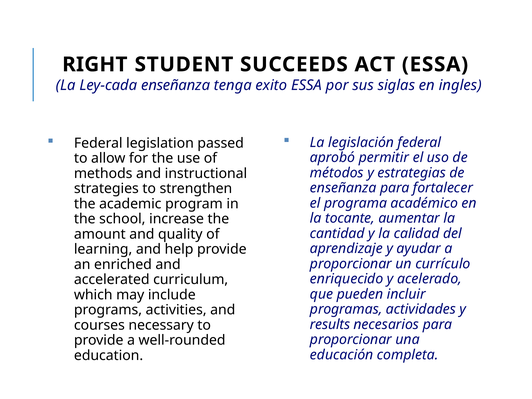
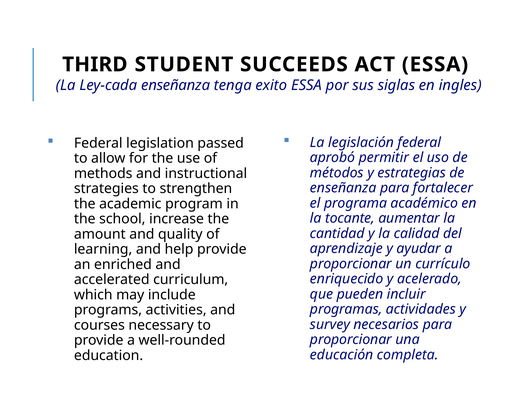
RIGHT: RIGHT -> THIRD
results: results -> survey
